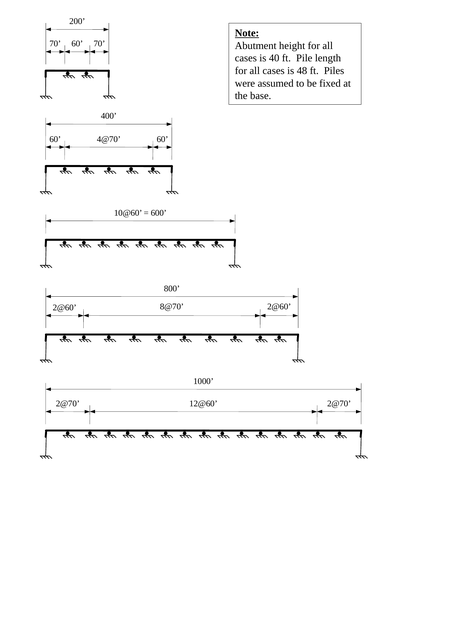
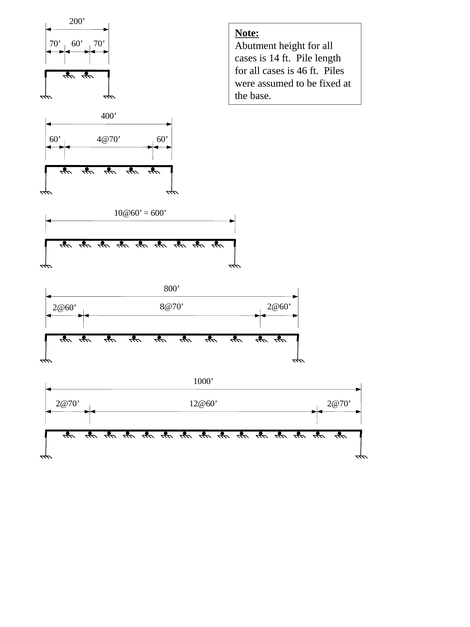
40: 40 -> 14
48: 48 -> 46
